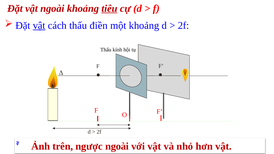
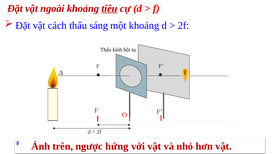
vật at (39, 25) underline: present -> none
điền: điền -> sáng
ngược ngoài: ngoài -> hứng
